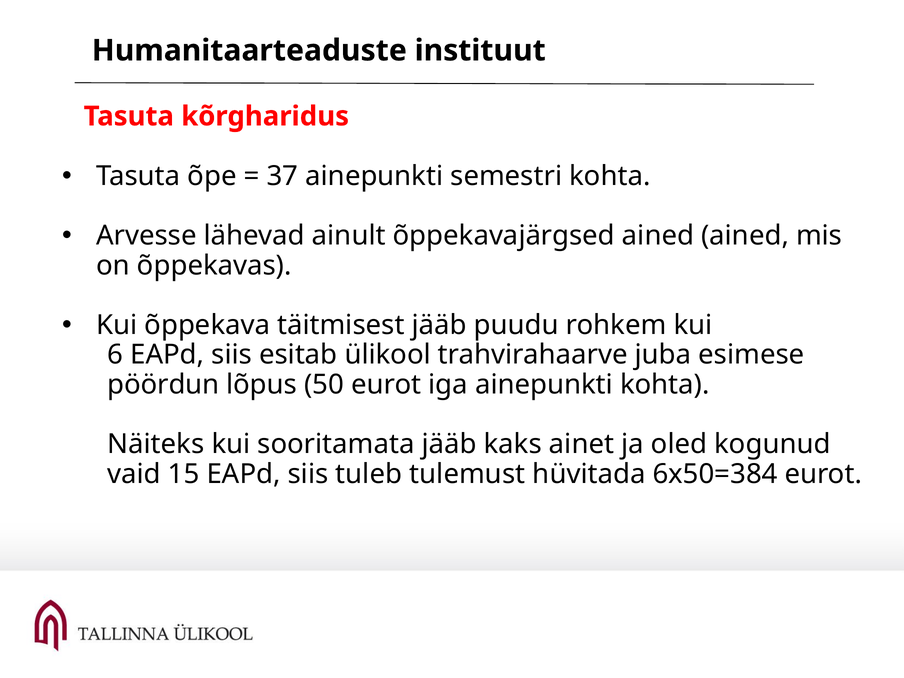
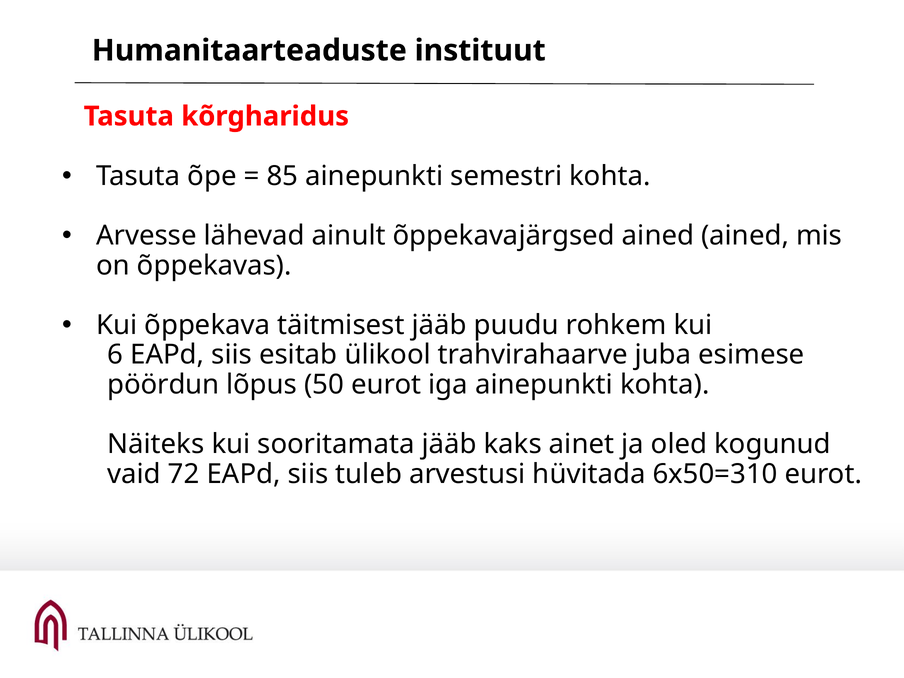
37: 37 -> 85
15: 15 -> 72
tulemust: tulemust -> arvestusi
6x50=384: 6x50=384 -> 6x50=310
